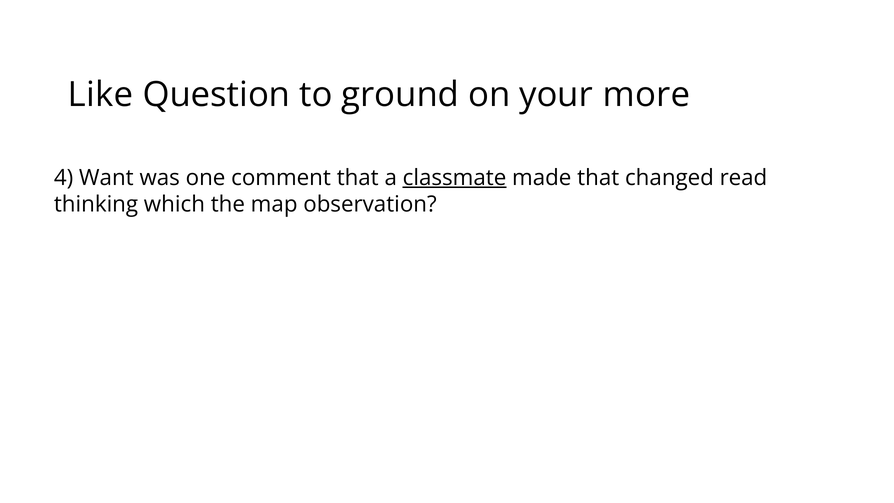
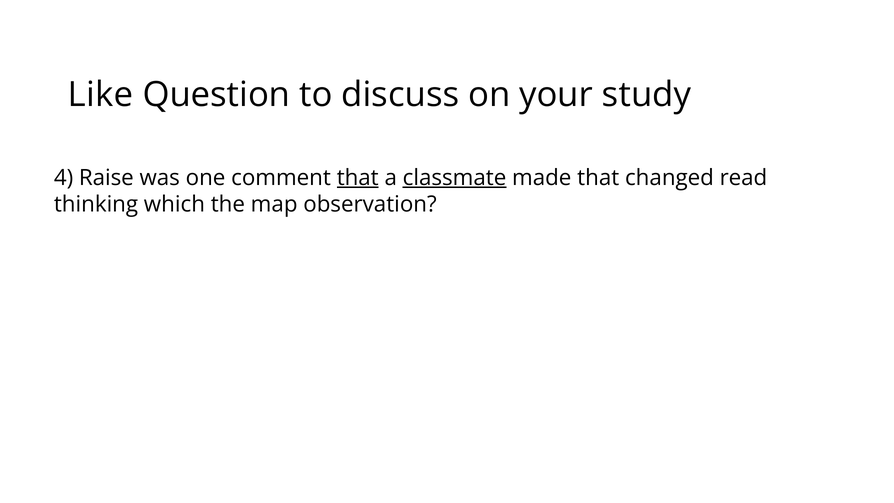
ground: ground -> discuss
more: more -> study
Want: Want -> Raise
that at (358, 178) underline: none -> present
